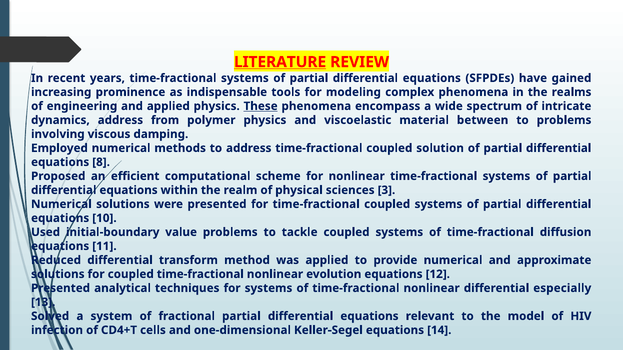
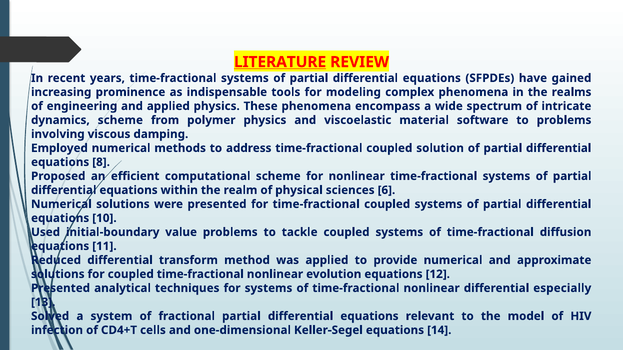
These underline: present -> none
dynamics address: address -> scheme
between: between -> software
3: 3 -> 6
